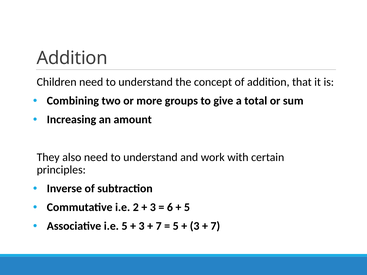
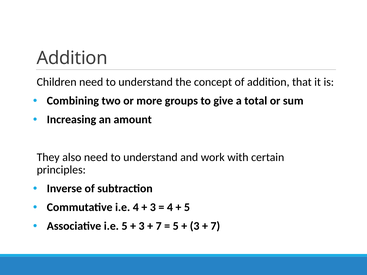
i.e 2: 2 -> 4
6 at (170, 208): 6 -> 4
